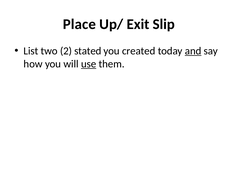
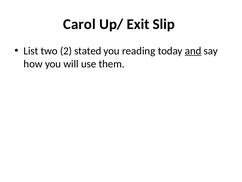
Place: Place -> Carol
created: created -> reading
use underline: present -> none
